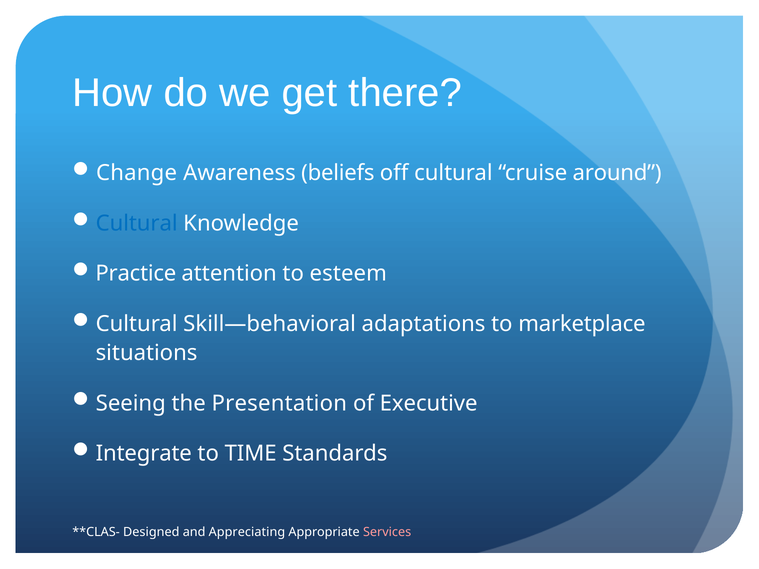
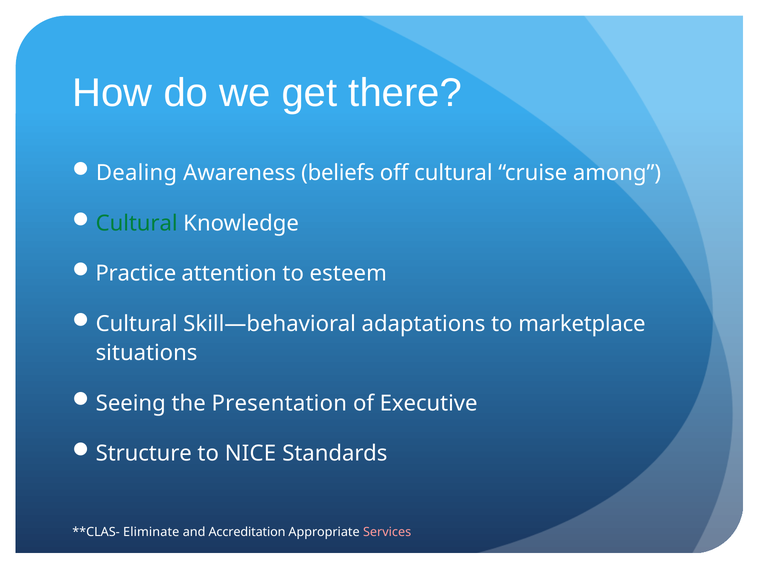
Change: Change -> Dealing
around: around -> among
Cultural at (137, 223) colour: blue -> green
Integrate: Integrate -> Structure
TIME: TIME -> NICE
Designed: Designed -> Eliminate
Appreciating: Appreciating -> Accreditation
